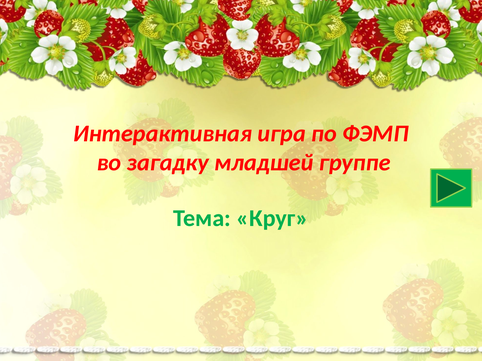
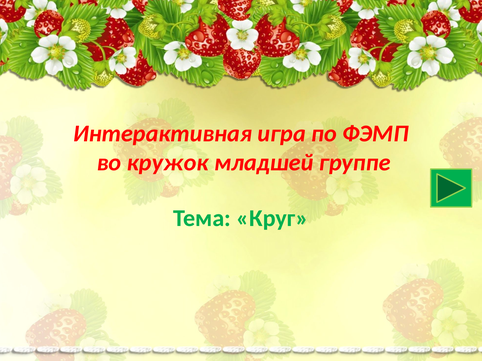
загадку: загадку -> кружок
